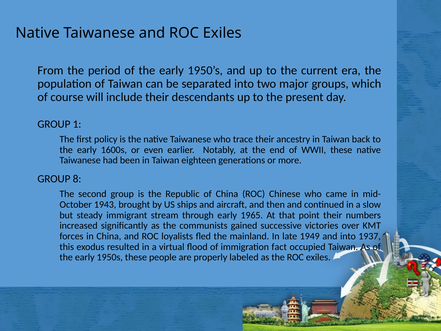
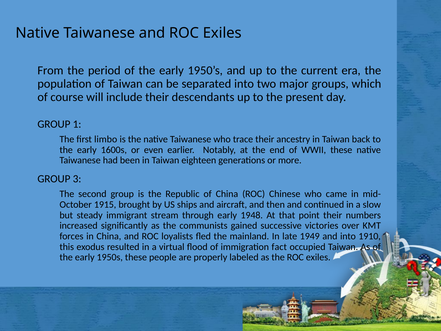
policy: policy -> limbo
8: 8 -> 3
1943: 1943 -> 1915
1965: 1965 -> 1948
1937: 1937 -> 1910
